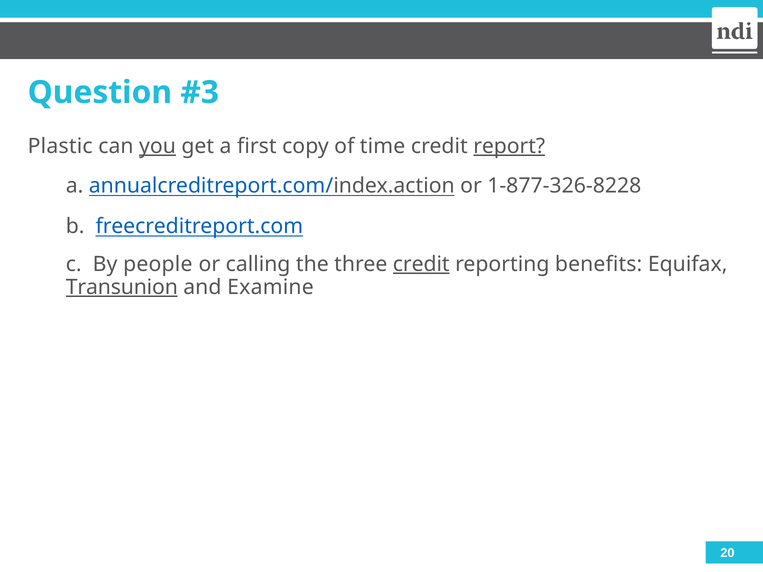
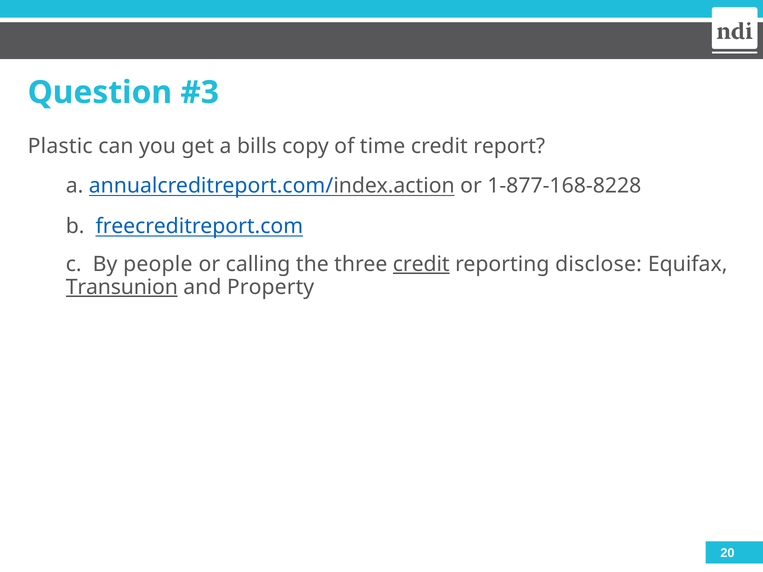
you underline: present -> none
first: first -> bills
report underline: present -> none
1-877-326-8228: 1-877-326-8228 -> 1-877-168-8228
benefits: benefits -> disclose
Examine: Examine -> Property
